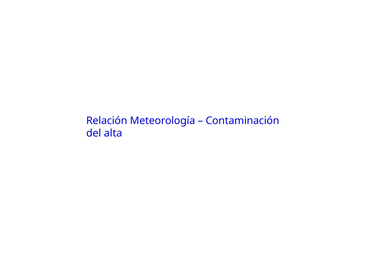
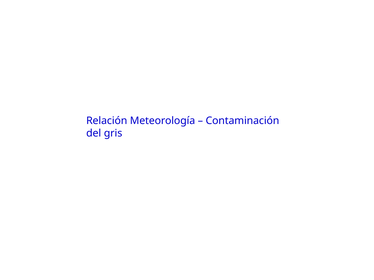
alta: alta -> gris
